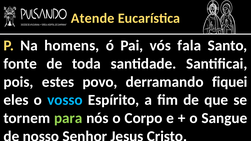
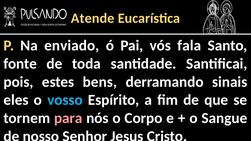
homens: homens -> enviado
povo: povo -> bens
fiquei: fiquei -> sinais
para colour: light green -> pink
